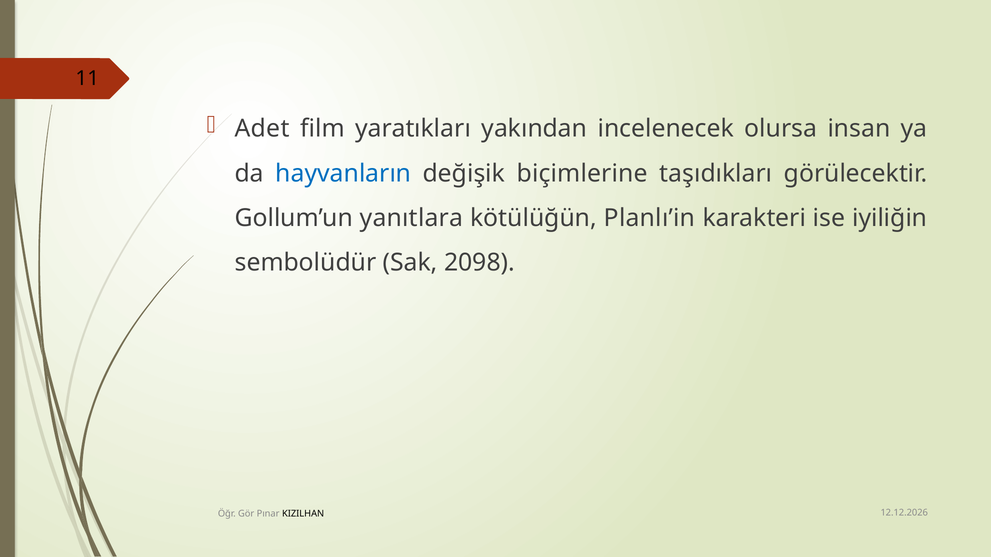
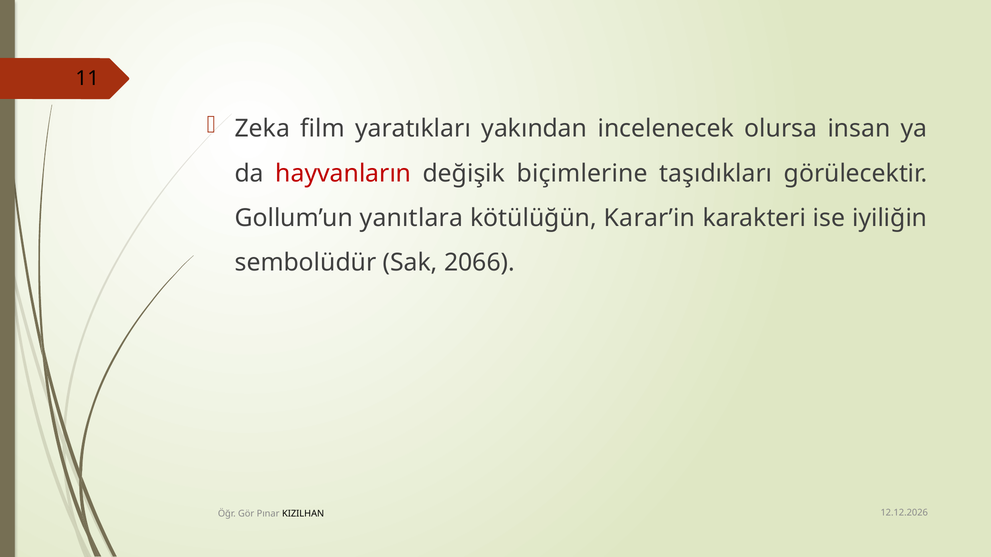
Adet: Adet -> Zeka
hayvanların colour: blue -> red
Planlı’in: Planlı’in -> Karar’in
2098: 2098 -> 2066
